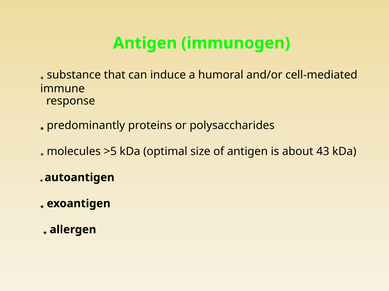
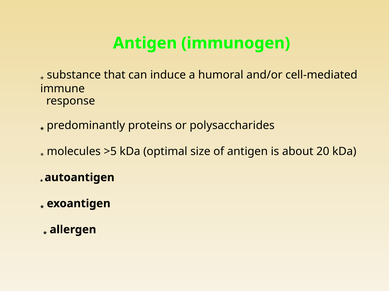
43: 43 -> 20
